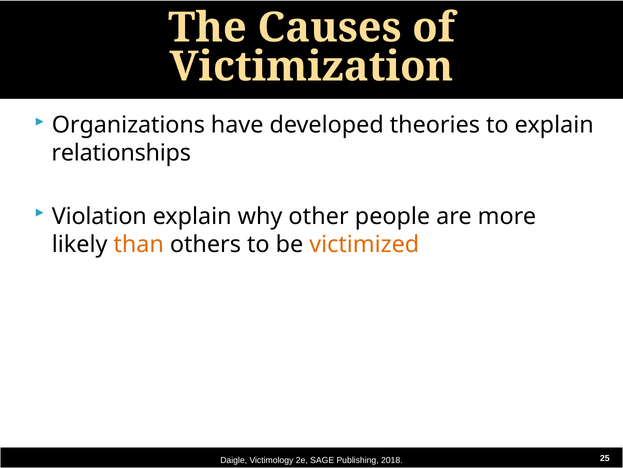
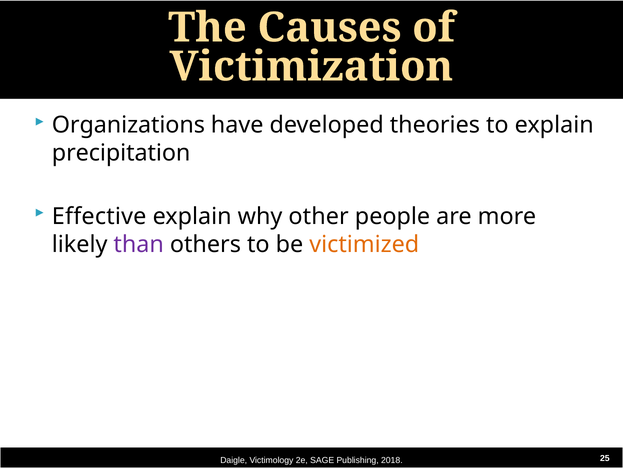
relationships: relationships -> precipitation
Violation: Violation -> Effective
than colour: orange -> purple
